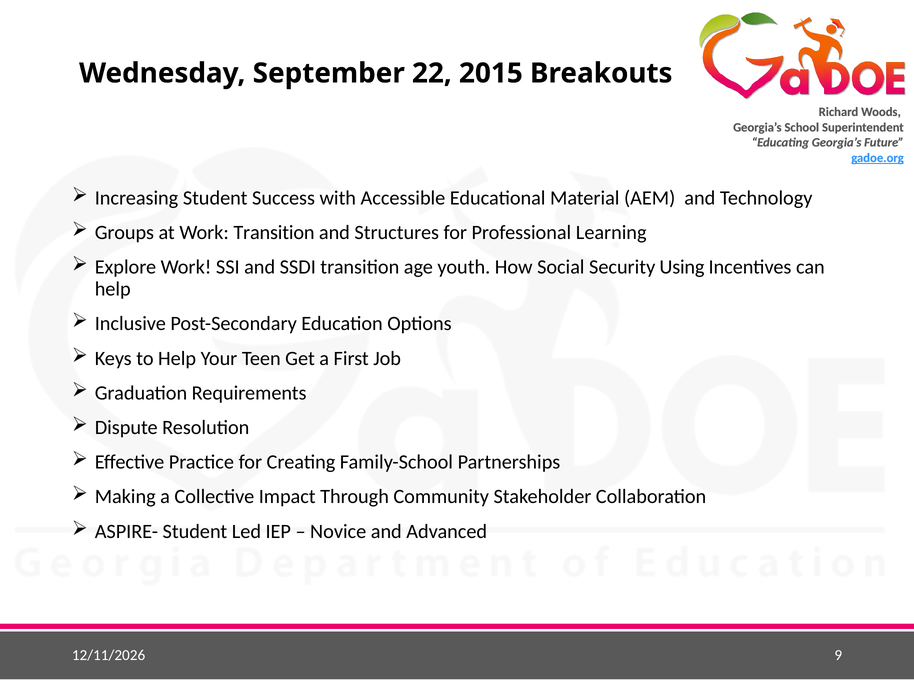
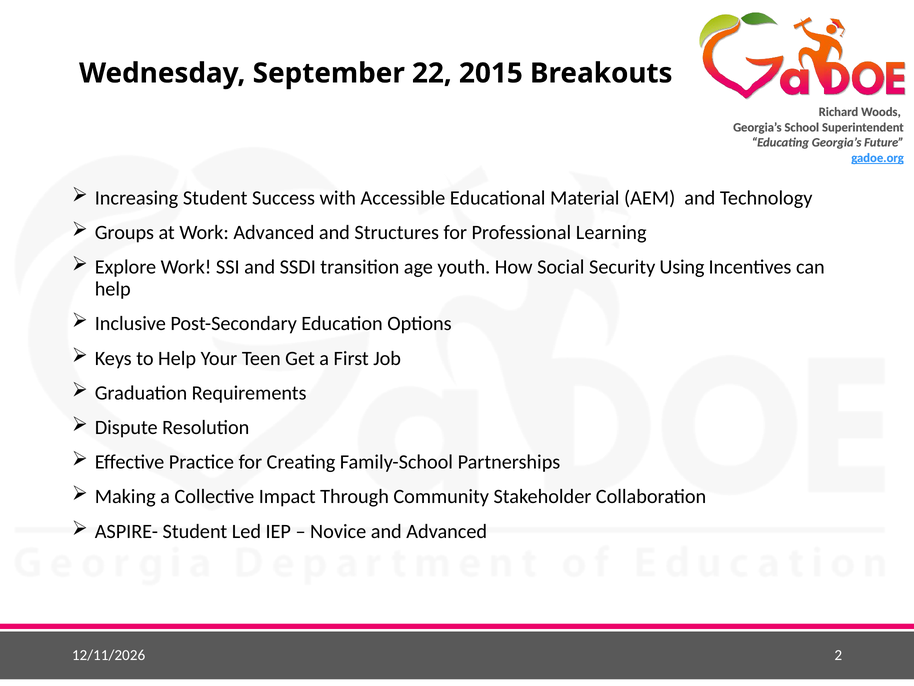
Work Transition: Transition -> Advanced
9: 9 -> 2
